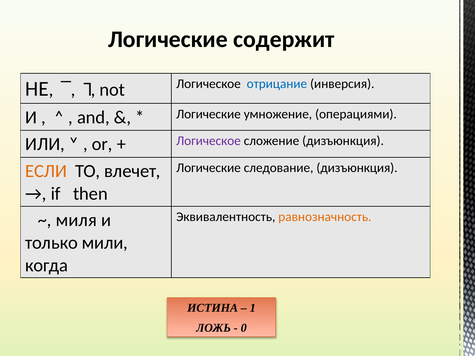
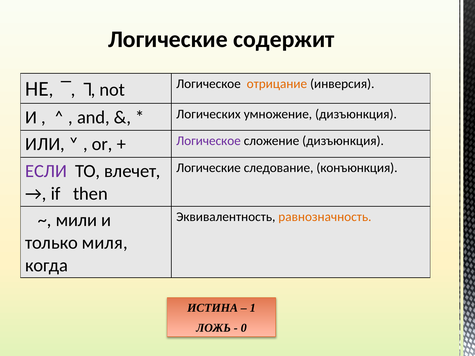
отрицание colour: blue -> orange
Логические at (208, 114): Логические -> Логических
умножение операциями: операциями -> дизъюнкция
следование дизъюнкция: дизъюнкция -> конъюнкция
ЕСЛИ colour: orange -> purple
миля: миля -> мили
мили: мили -> миля
